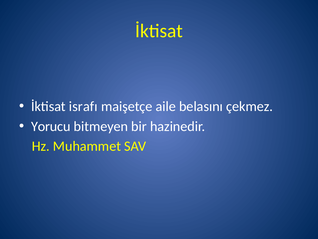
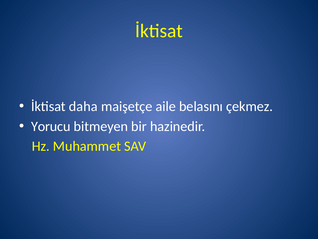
israfı: israfı -> daha
